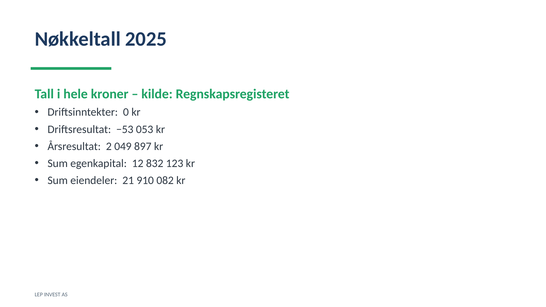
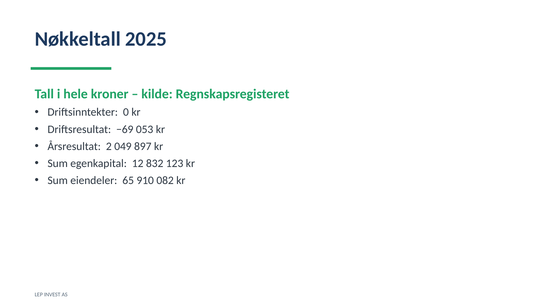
−53: −53 -> −69
21: 21 -> 65
